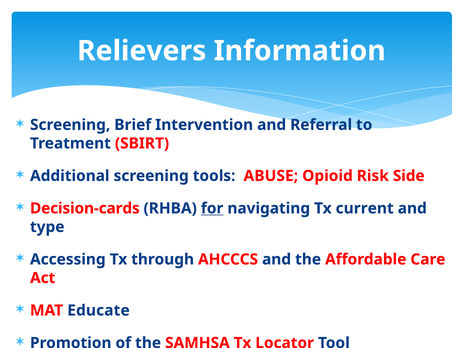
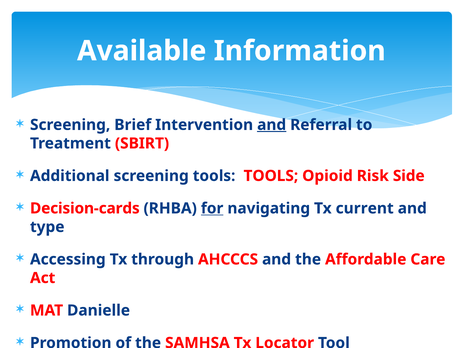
Relievers: Relievers -> Available
and at (272, 125) underline: none -> present
tools ABUSE: ABUSE -> TOOLS
Educate: Educate -> Danielle
